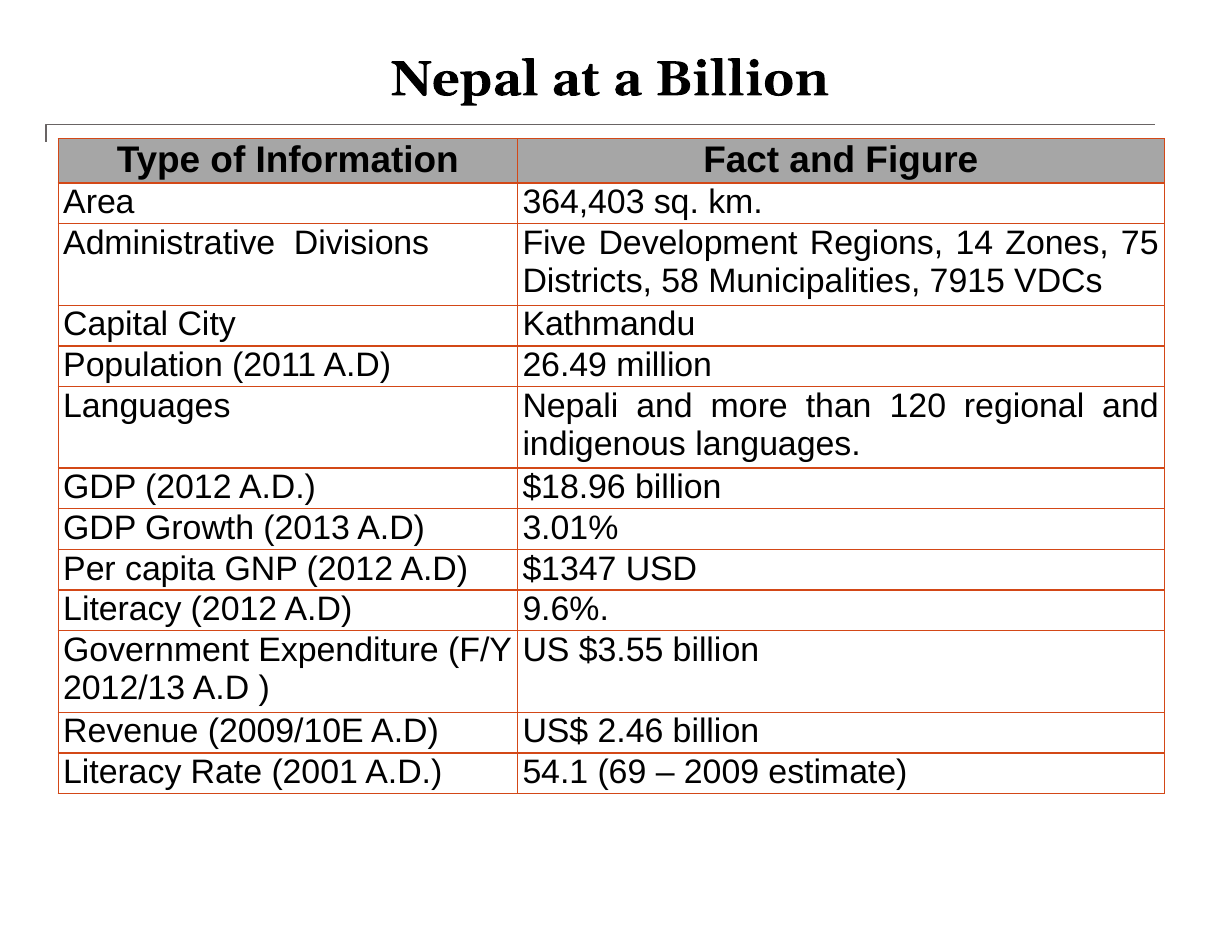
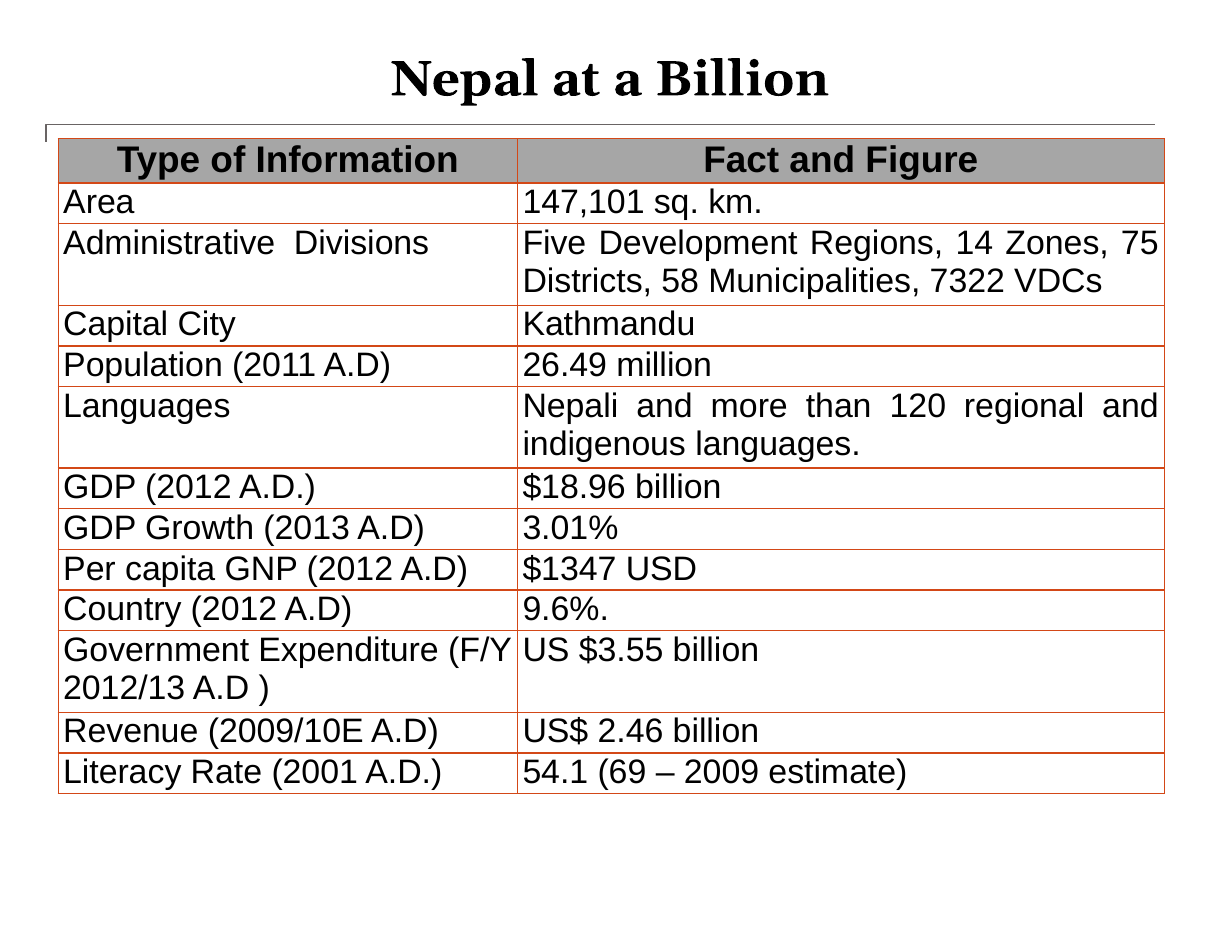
364,403: 364,403 -> 147,101
7915: 7915 -> 7322
Literacy at (122, 609): Literacy -> Country
